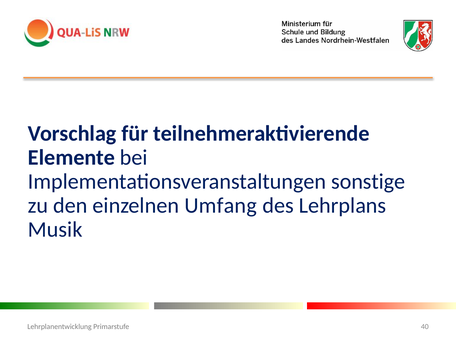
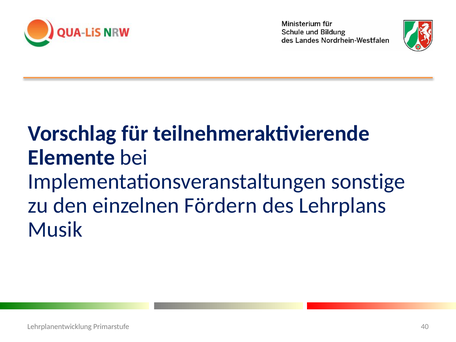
Umfang: Umfang -> Fördern
